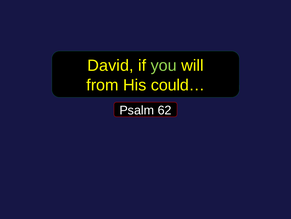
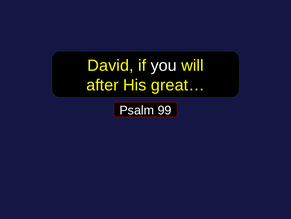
you colour: light green -> white
from: from -> after
could…: could… -> great…
62: 62 -> 99
